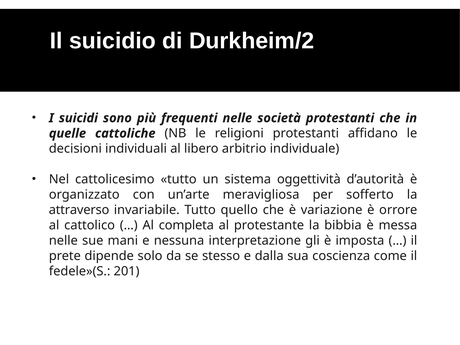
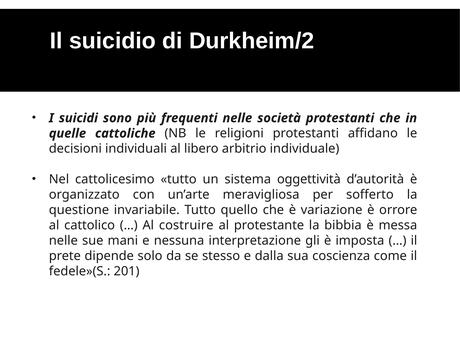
attraverso: attraverso -> questione
completa: completa -> costruire
